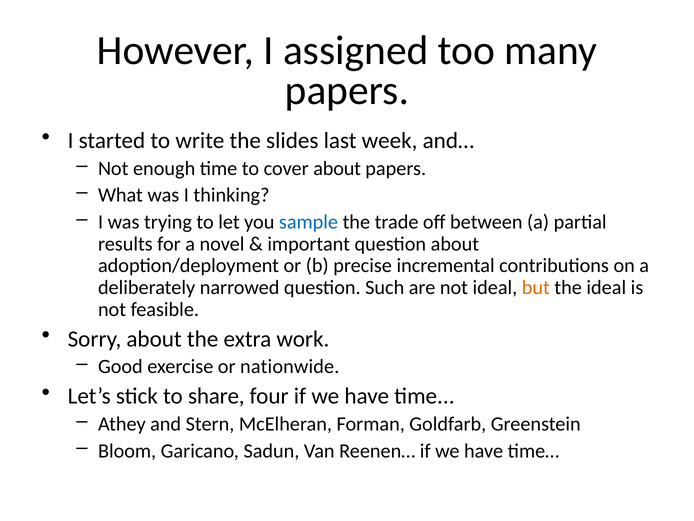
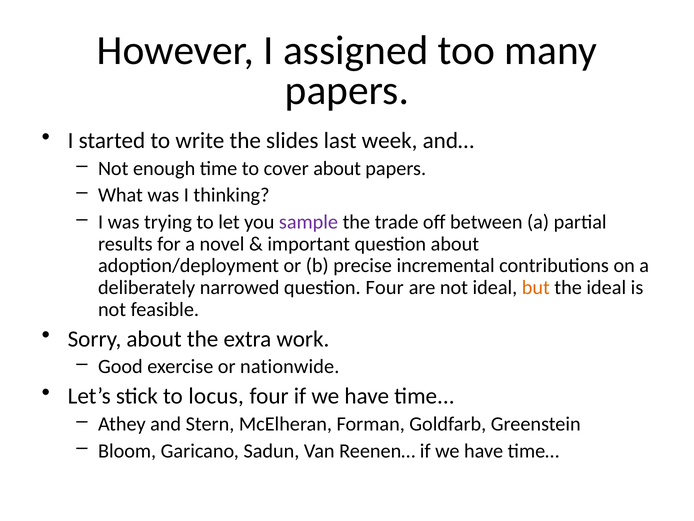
sample colour: blue -> purple
question Such: Such -> Four
share: share -> locus
